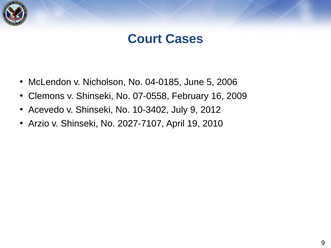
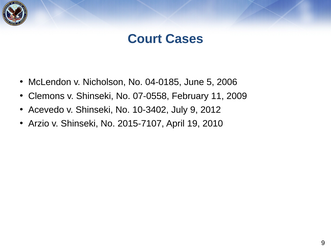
16: 16 -> 11
2027-7107: 2027-7107 -> 2015-7107
